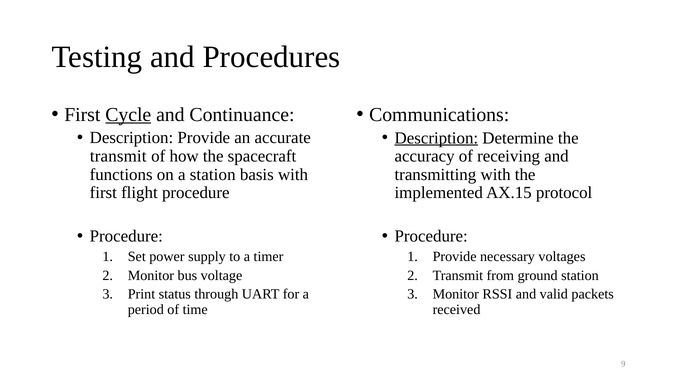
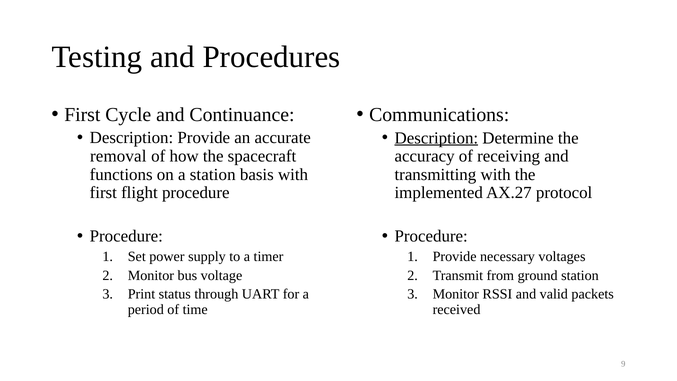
Cycle underline: present -> none
transmit at (118, 156): transmit -> removal
AX.15: AX.15 -> AX.27
